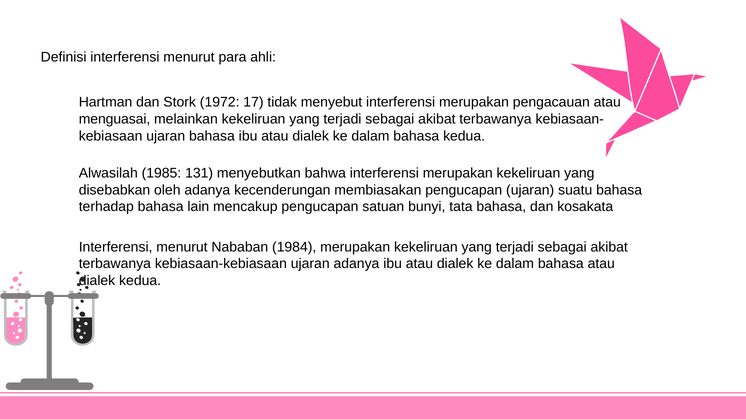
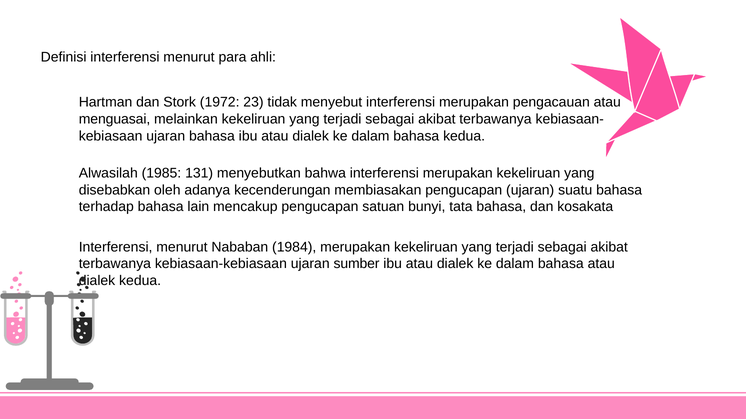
17: 17 -> 23
ujaran adanya: adanya -> sumber
